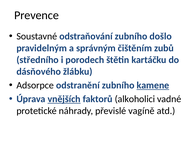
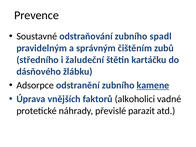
došlo: došlo -> spadl
porodech: porodech -> žaludeční
vnějších underline: present -> none
vagíně: vagíně -> parazit
